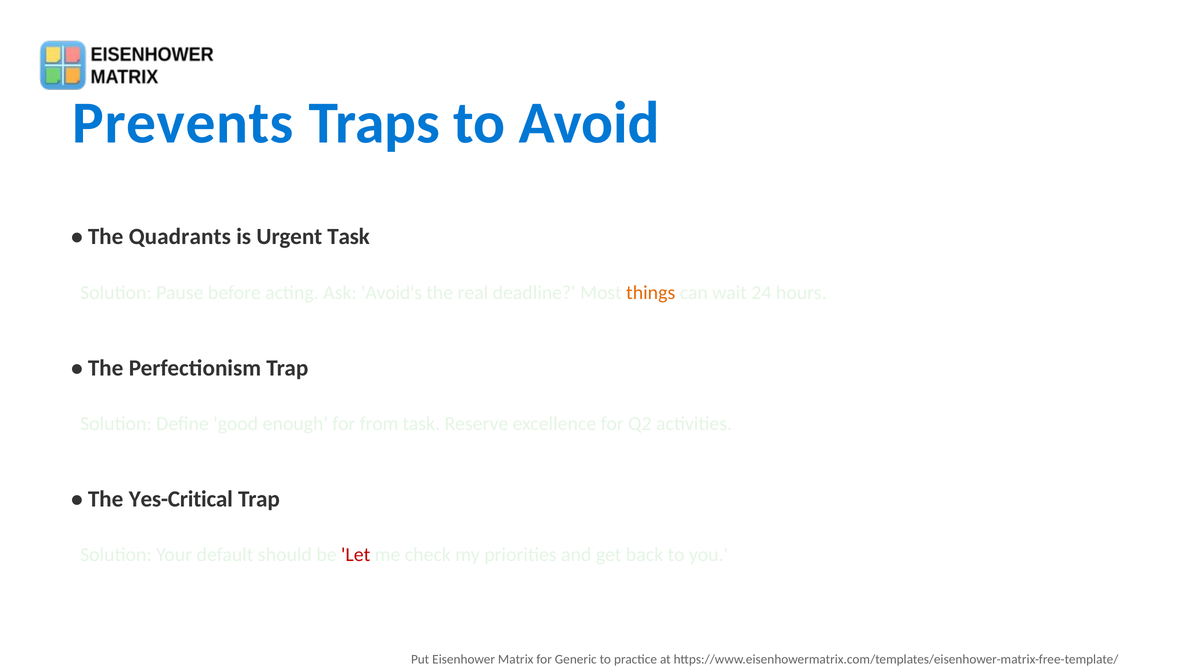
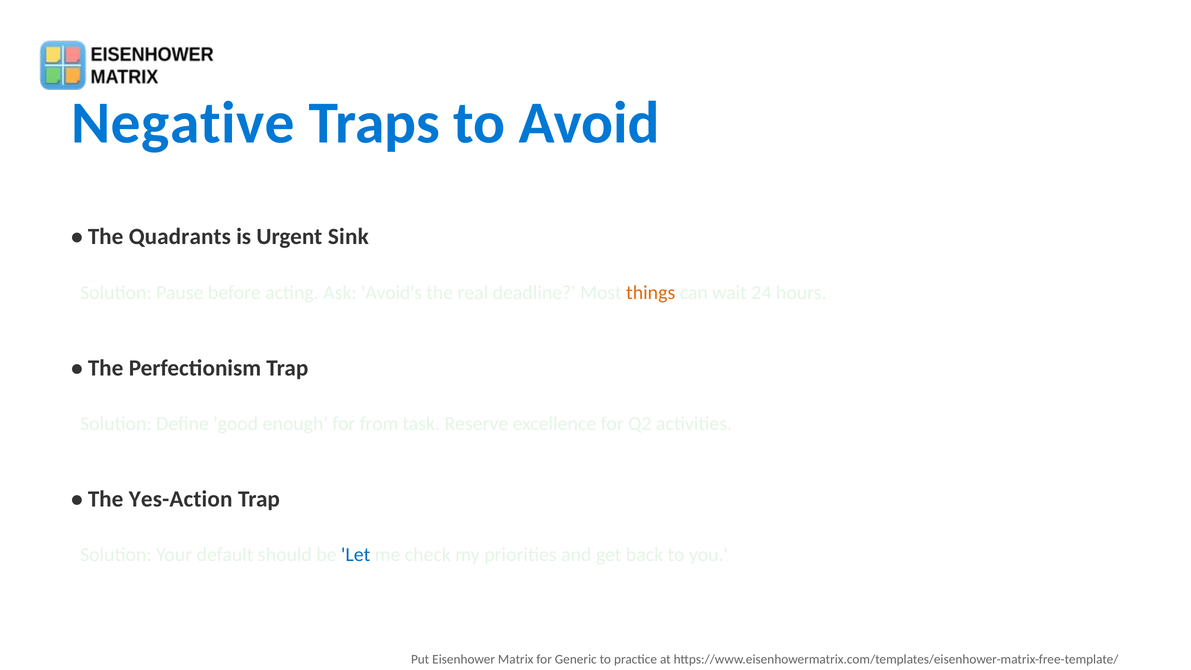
Prevents: Prevents -> Negative
Urgent Task: Task -> Sink
Yes-Critical: Yes-Critical -> Yes-Action
Let colour: red -> blue
